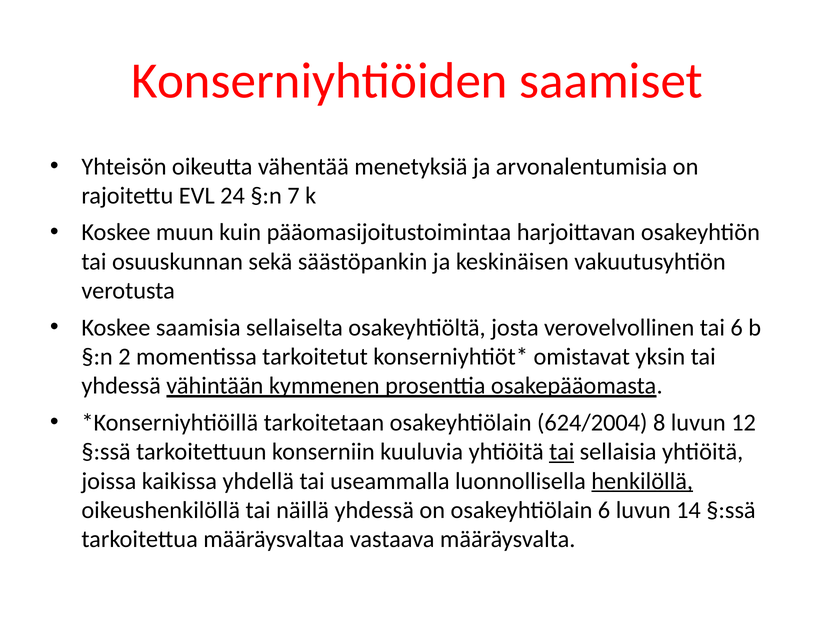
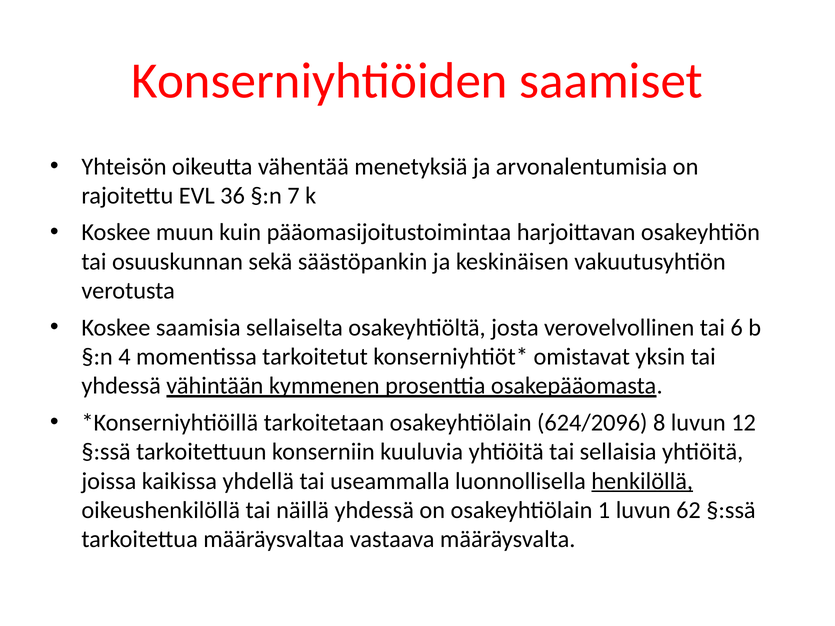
24: 24 -> 36
2: 2 -> 4
624/2004: 624/2004 -> 624/2096
tai at (562, 452) underline: present -> none
osakeyhtiölain 6: 6 -> 1
14: 14 -> 62
